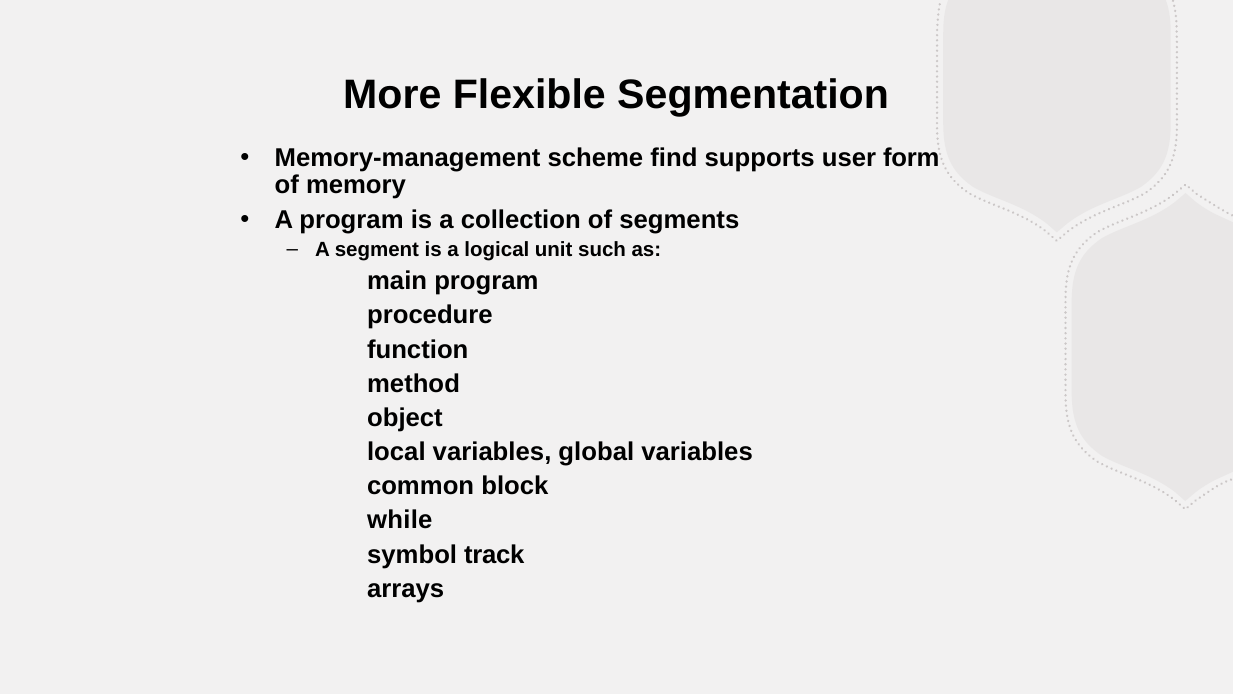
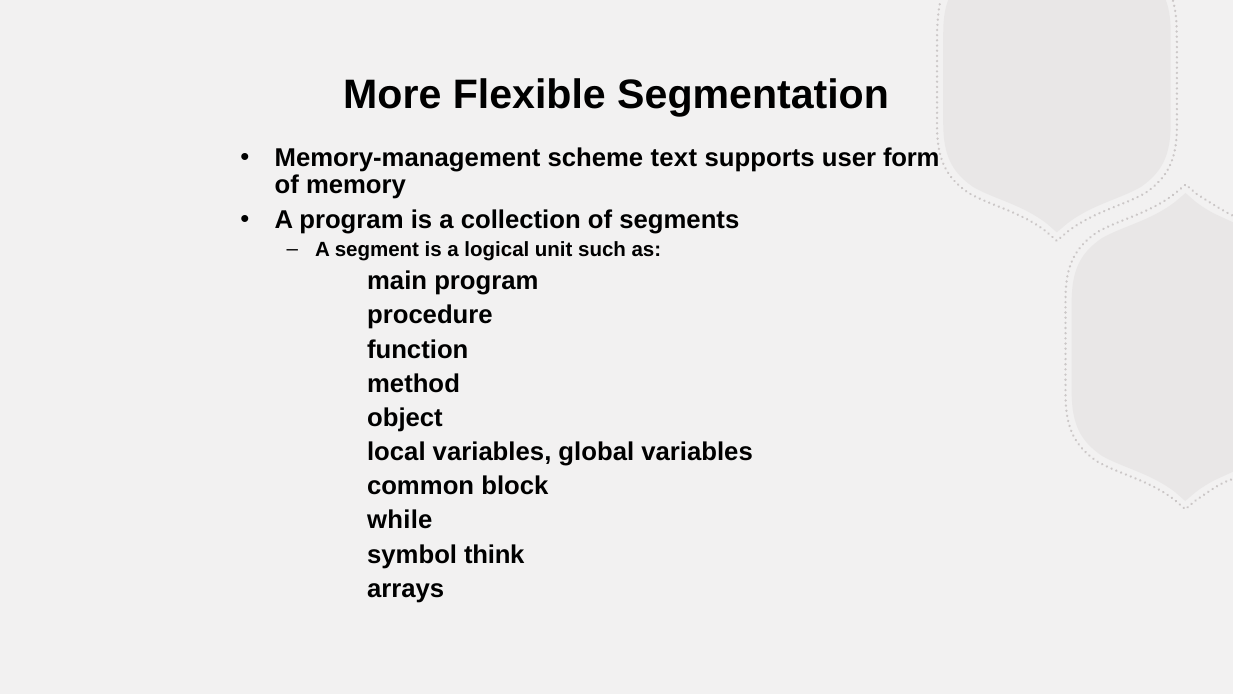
find: find -> text
track: track -> think
